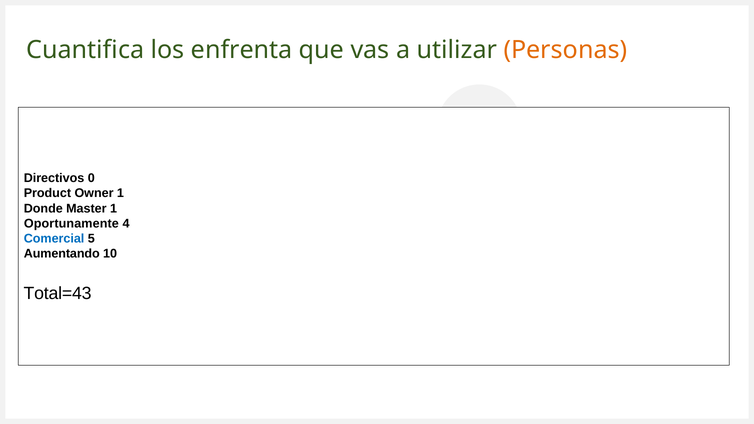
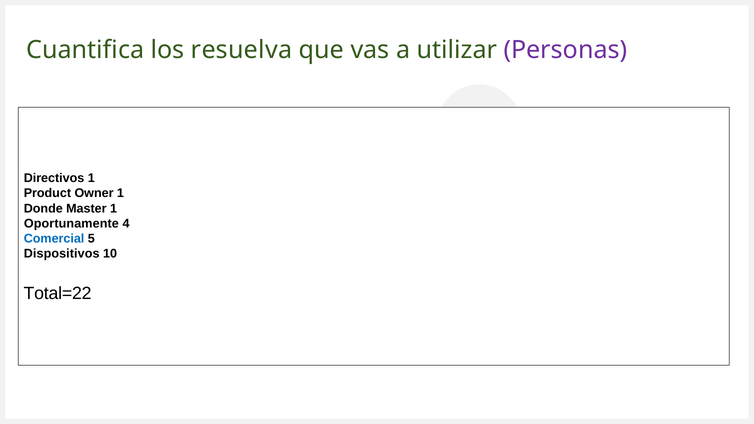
enfrenta: enfrenta -> resuelva
Personas colour: orange -> purple
Directivos 0: 0 -> 1
Aumentando: Aumentando -> Dispositivos
Total=43: Total=43 -> Total=22
